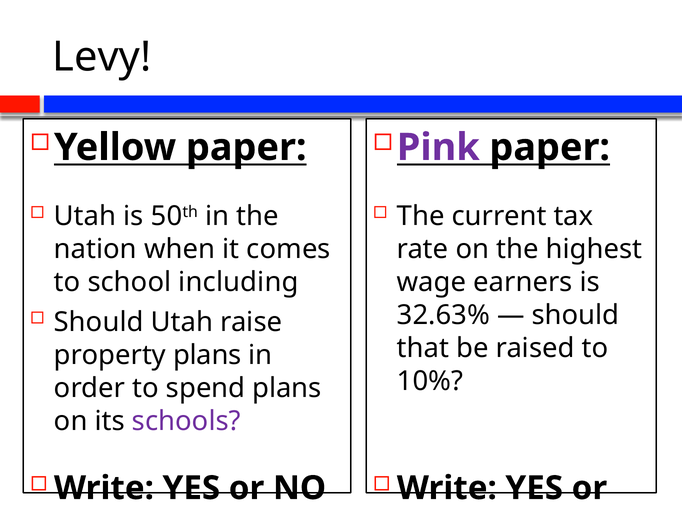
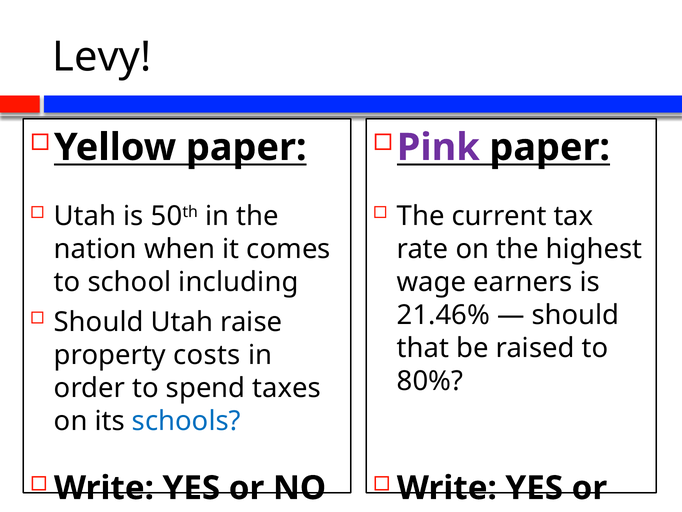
32.63%: 32.63% -> 21.46%
property plans: plans -> costs
10%: 10% -> 80%
spend plans: plans -> taxes
schools colour: purple -> blue
